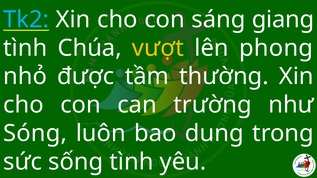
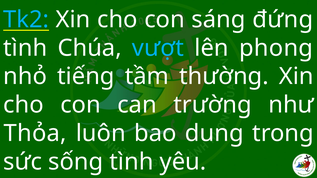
giang: giang -> đứng
vượt colour: yellow -> light blue
được: được -> tiếng
Sóng: Sóng -> Thỏa
